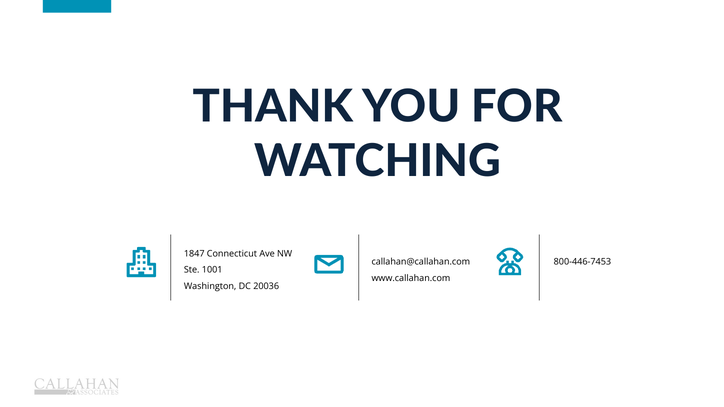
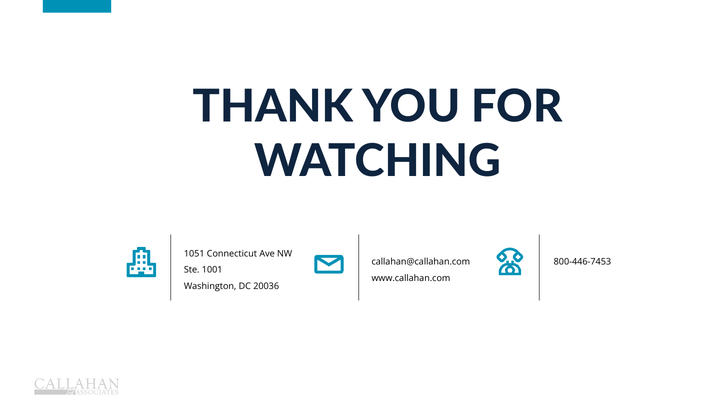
1847: 1847 -> 1051
